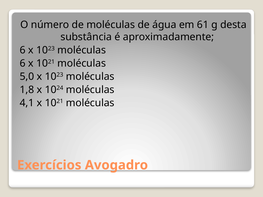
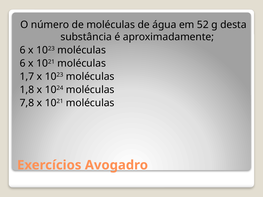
61: 61 -> 52
5,0: 5,0 -> 1,7
4,1: 4,1 -> 7,8
